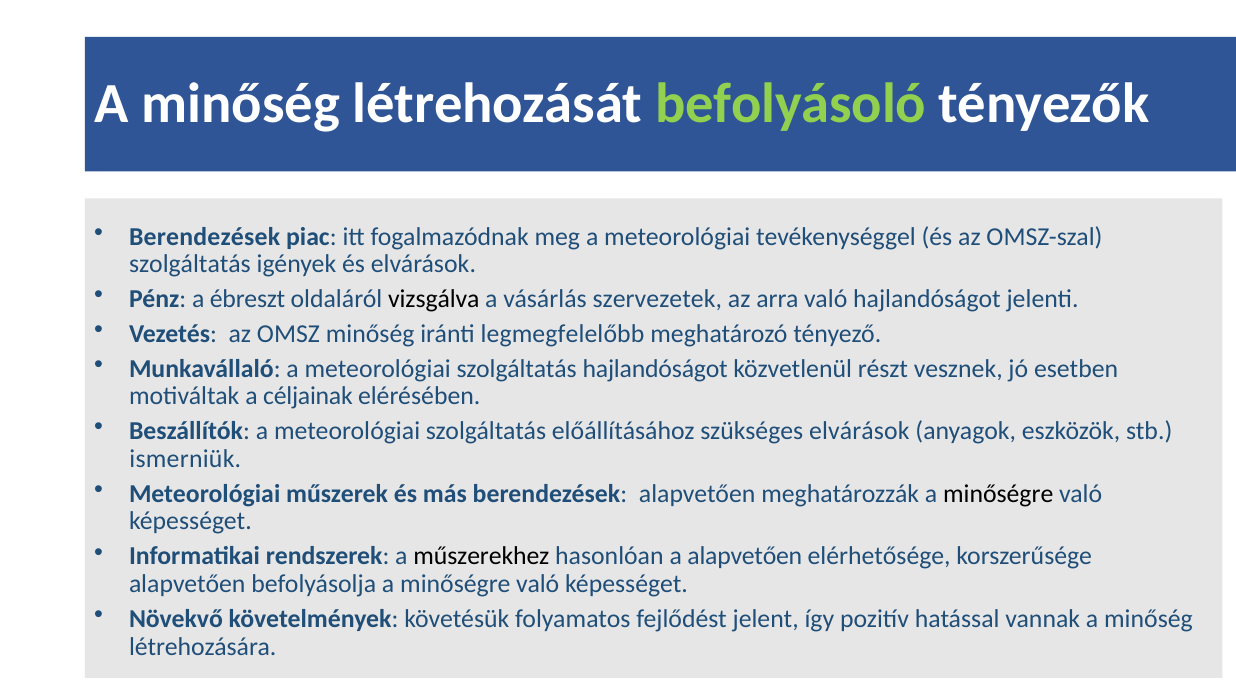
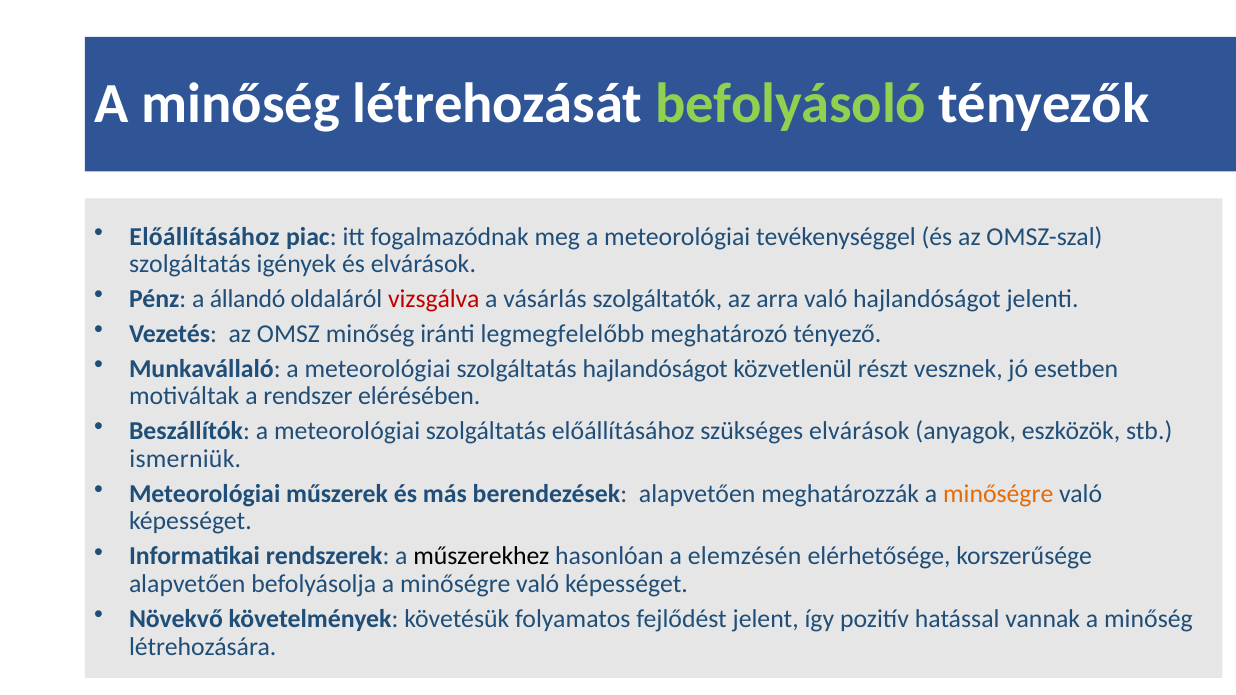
Berendezések at (205, 237): Berendezések -> Előállításához
ébreszt: ébreszt -> állandó
vizsgálva colour: black -> red
szervezetek: szervezetek -> szolgáltatók
céljainak: céljainak -> rendszer
minőségre at (998, 494) colour: black -> orange
a alapvetően: alapvetően -> elemzésén
